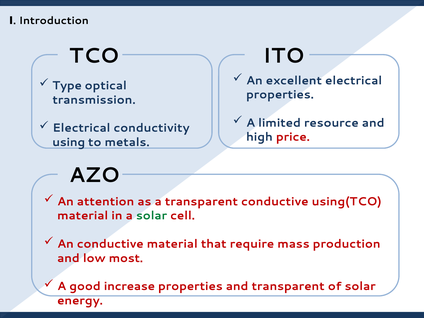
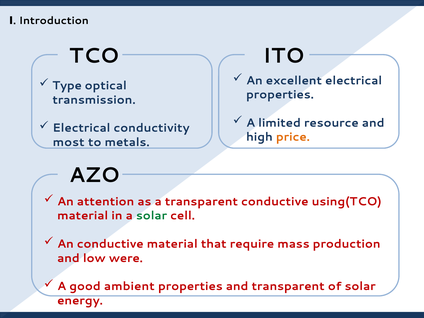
price colour: red -> orange
using: using -> most
most: most -> were
increase: increase -> ambient
